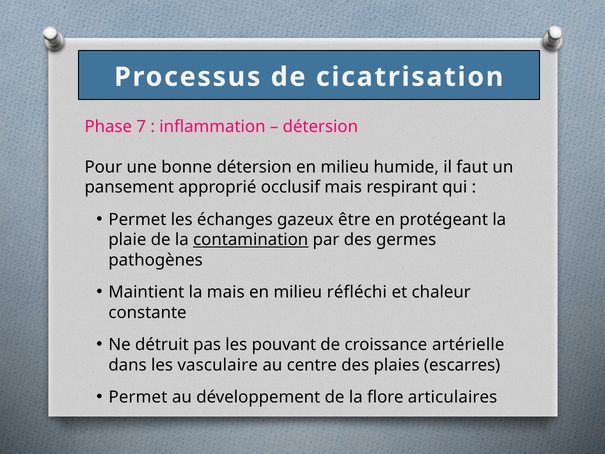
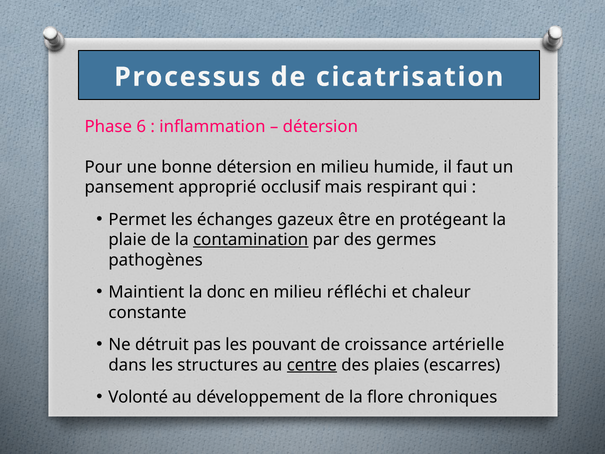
7: 7 -> 6
la mais: mais -> donc
vasculaire: vasculaire -> structures
centre underline: none -> present
Permet at (138, 397): Permet -> Volonté
articulaires: articulaires -> chroniques
